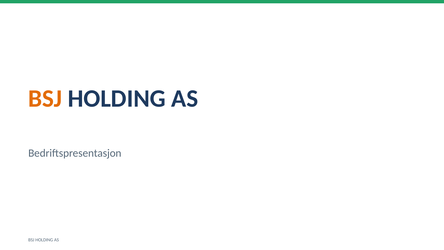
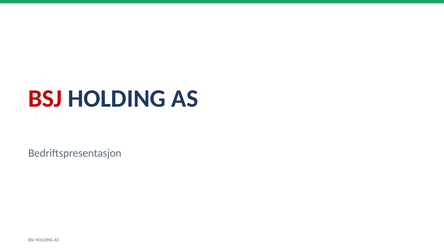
BSJ at (45, 98) colour: orange -> red
